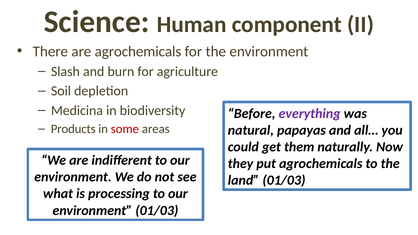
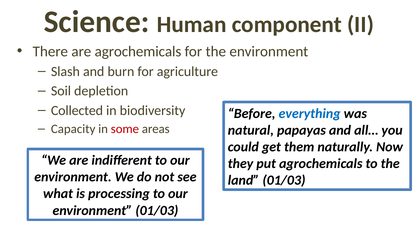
Medicina: Medicina -> Collected
everything colour: purple -> blue
Products: Products -> Capacity
